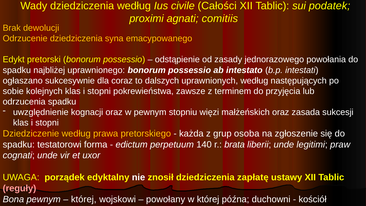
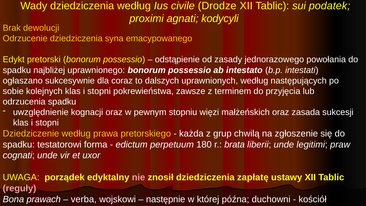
Całości: Całości -> Drodze
comitiis: comitiis -> kodycyli
osoba: osoba -> chwilą
140: 140 -> 180
nie colour: white -> pink
Bona pewnym: pewnym -> prawach
której at (84, 199): której -> verba
powołany: powołany -> następnie
